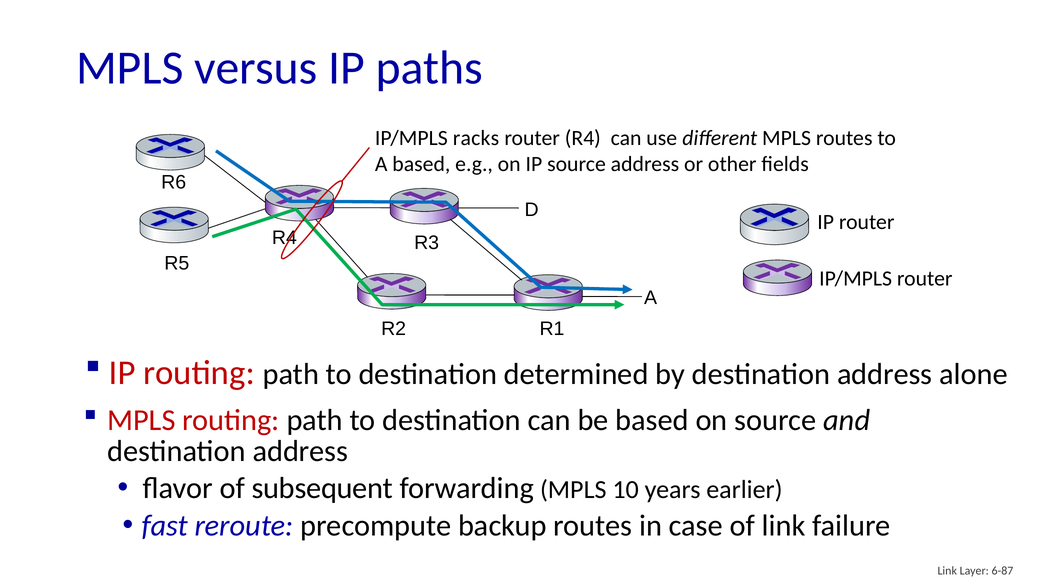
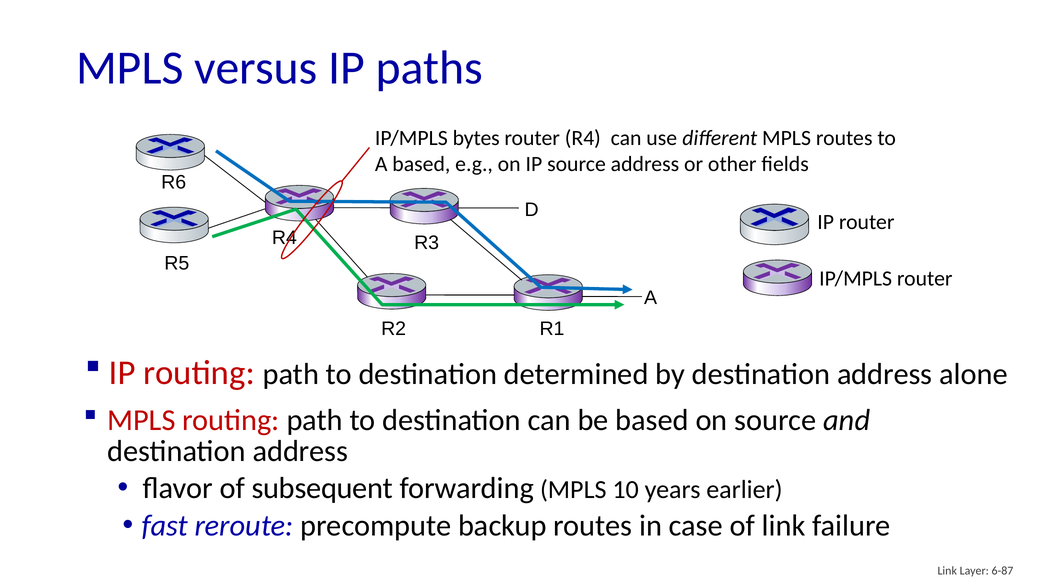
racks: racks -> bytes
